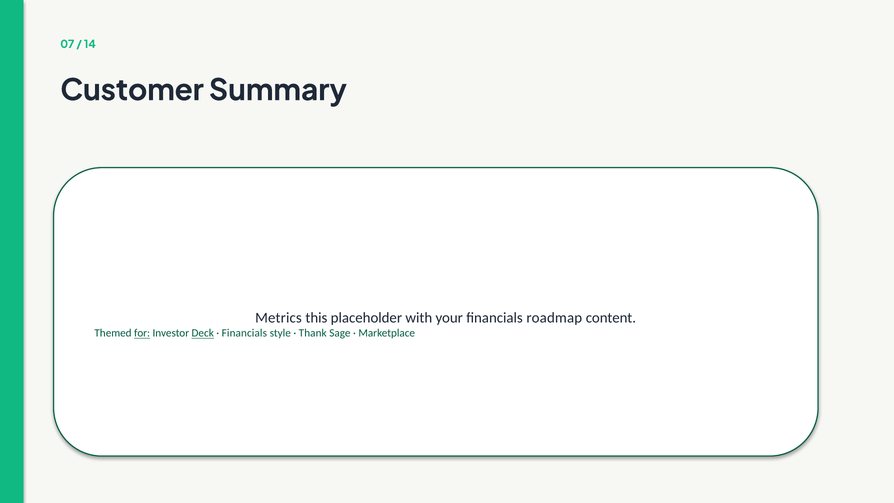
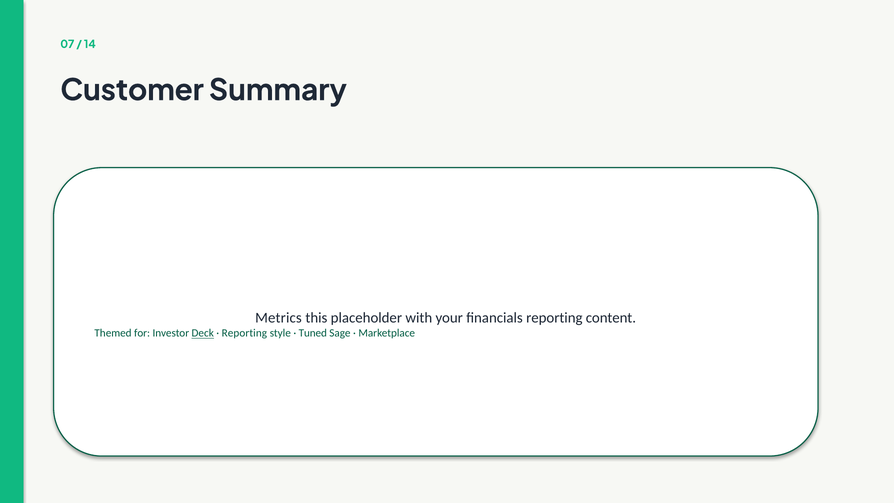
financials roadmap: roadmap -> reporting
for underline: present -> none
Financials at (244, 333): Financials -> Reporting
Thank: Thank -> Tuned
